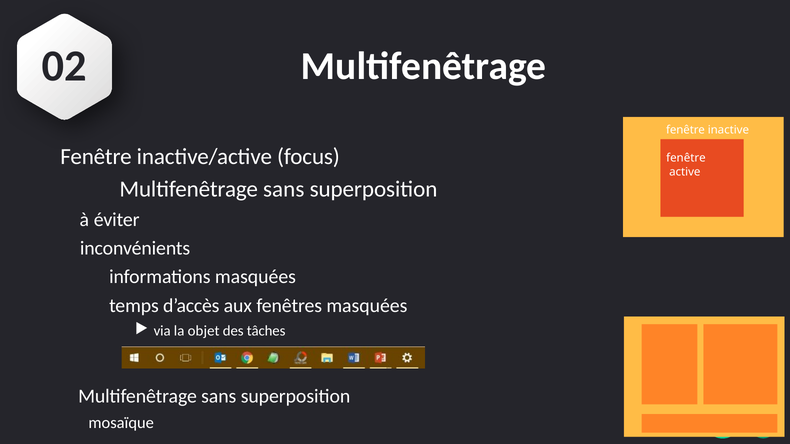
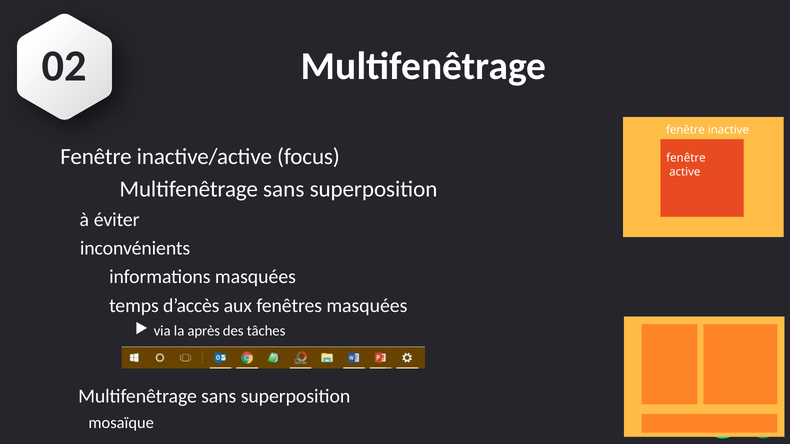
objet: objet -> après
